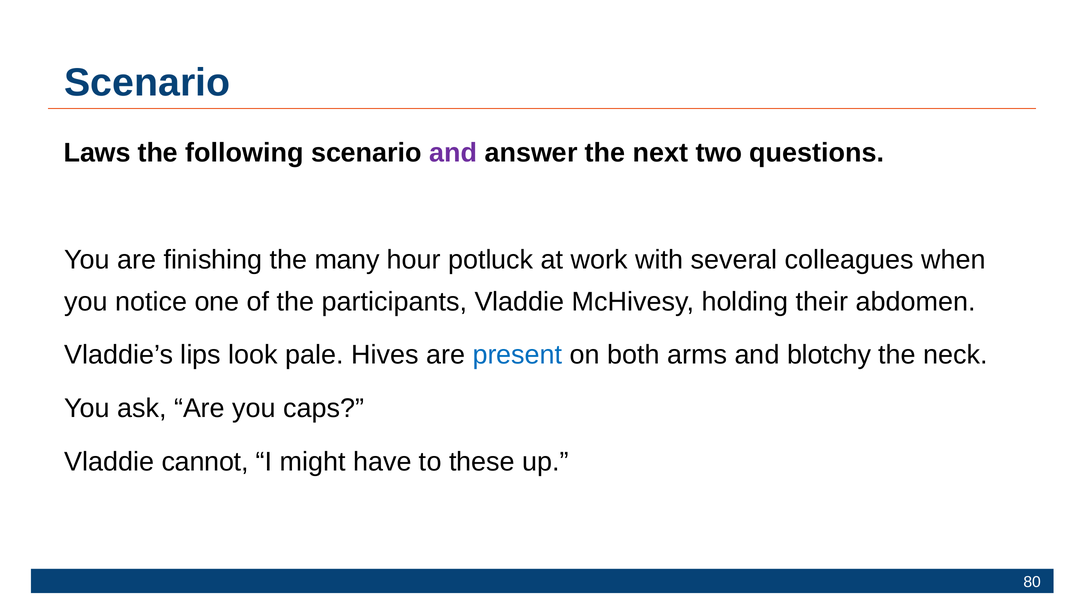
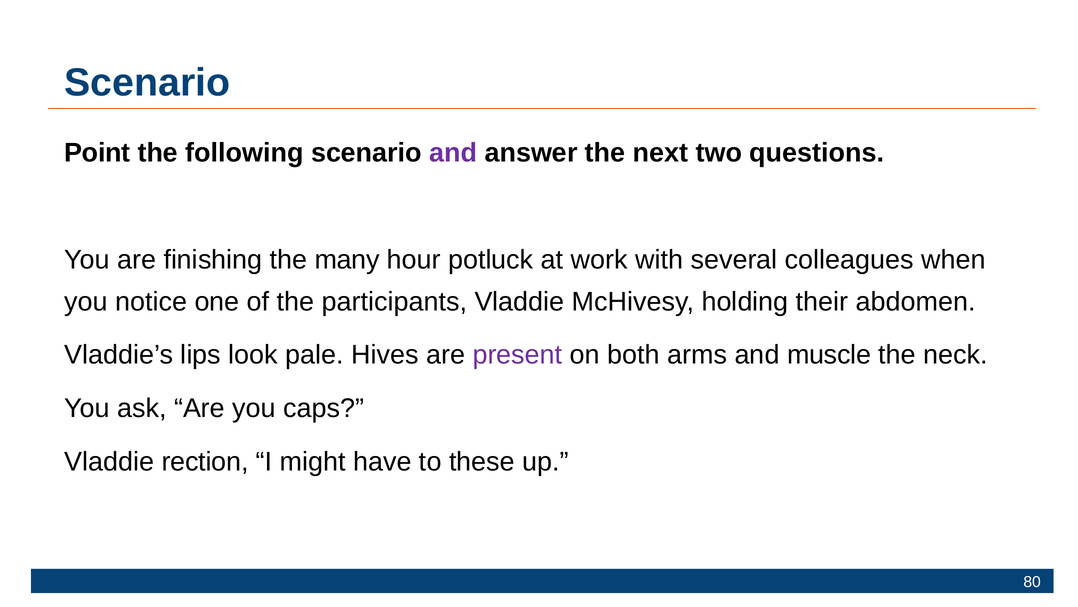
Laws: Laws -> Point
present colour: blue -> purple
blotchy: blotchy -> muscle
cannot: cannot -> rection
